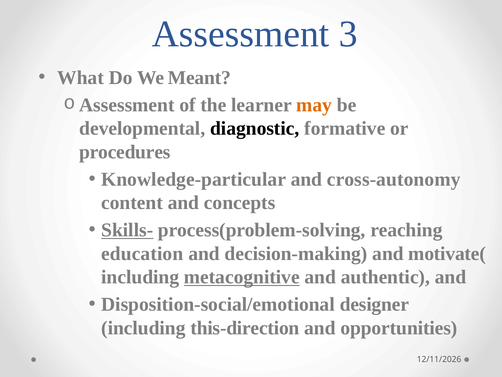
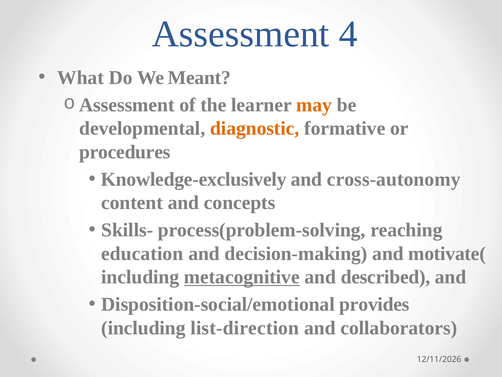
3: 3 -> 4
diagnostic colour: black -> orange
Knowledge-particular: Knowledge-particular -> Knowledge-exclusively
Skills- underline: present -> none
authentic: authentic -> described
designer: designer -> provides
this-direction: this-direction -> list-direction
opportunities: opportunities -> collaborators
